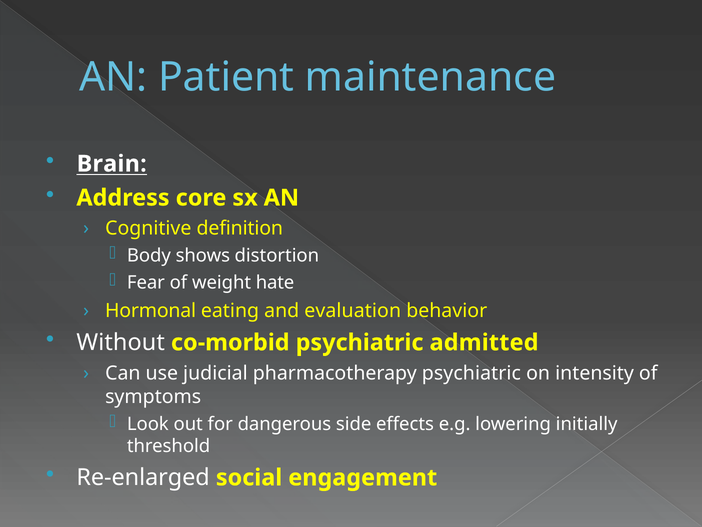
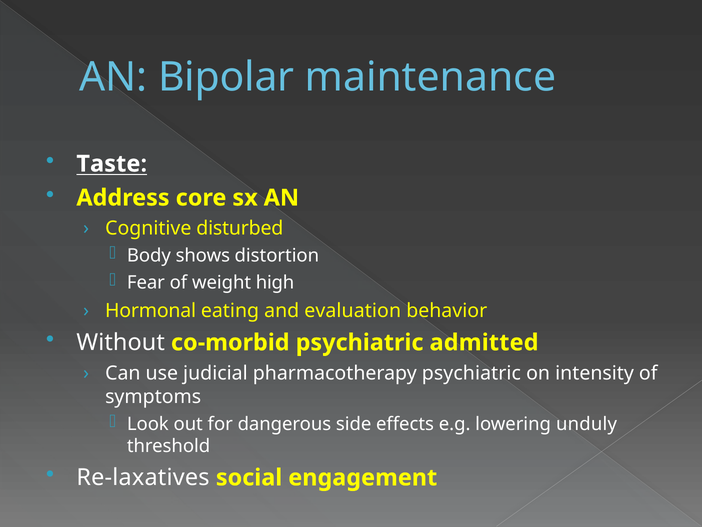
Patient: Patient -> Bipolar
Brain: Brain -> Taste
definition: definition -> disturbed
hate: hate -> high
initially: initially -> unduly
Re-enlarged: Re-enlarged -> Re-laxatives
